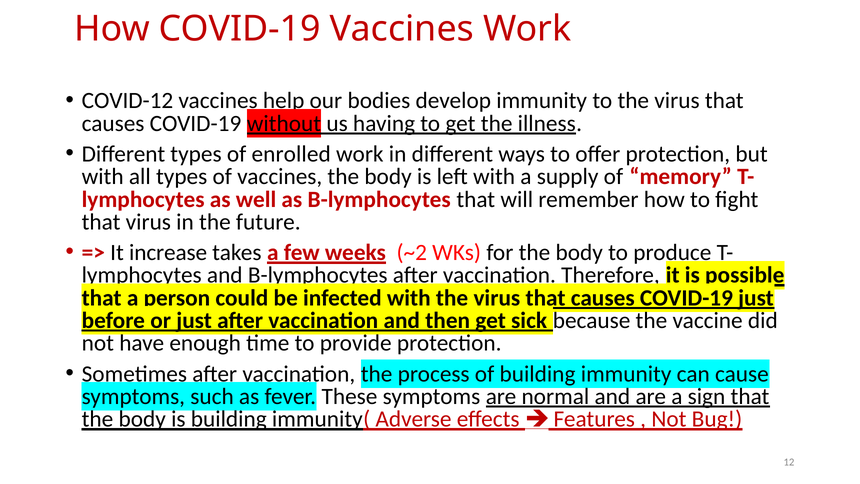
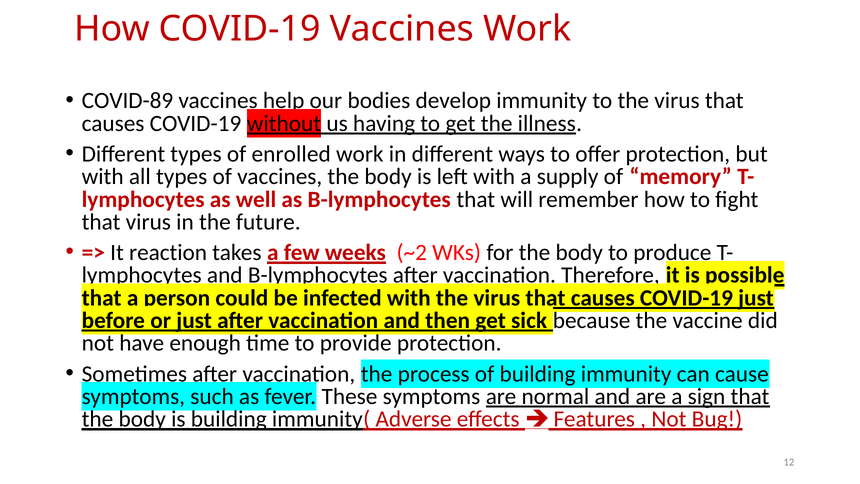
COVID-12: COVID-12 -> COVID-89
increase: increase -> reaction
